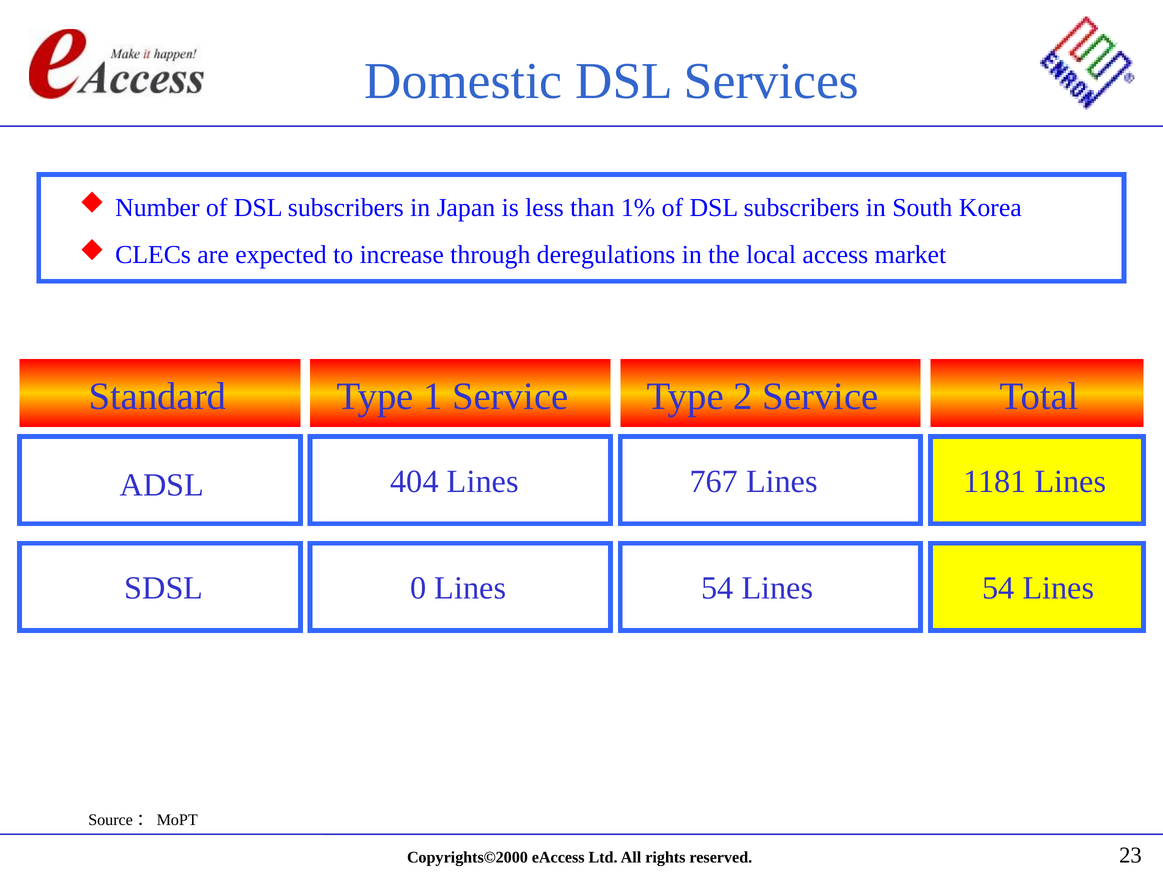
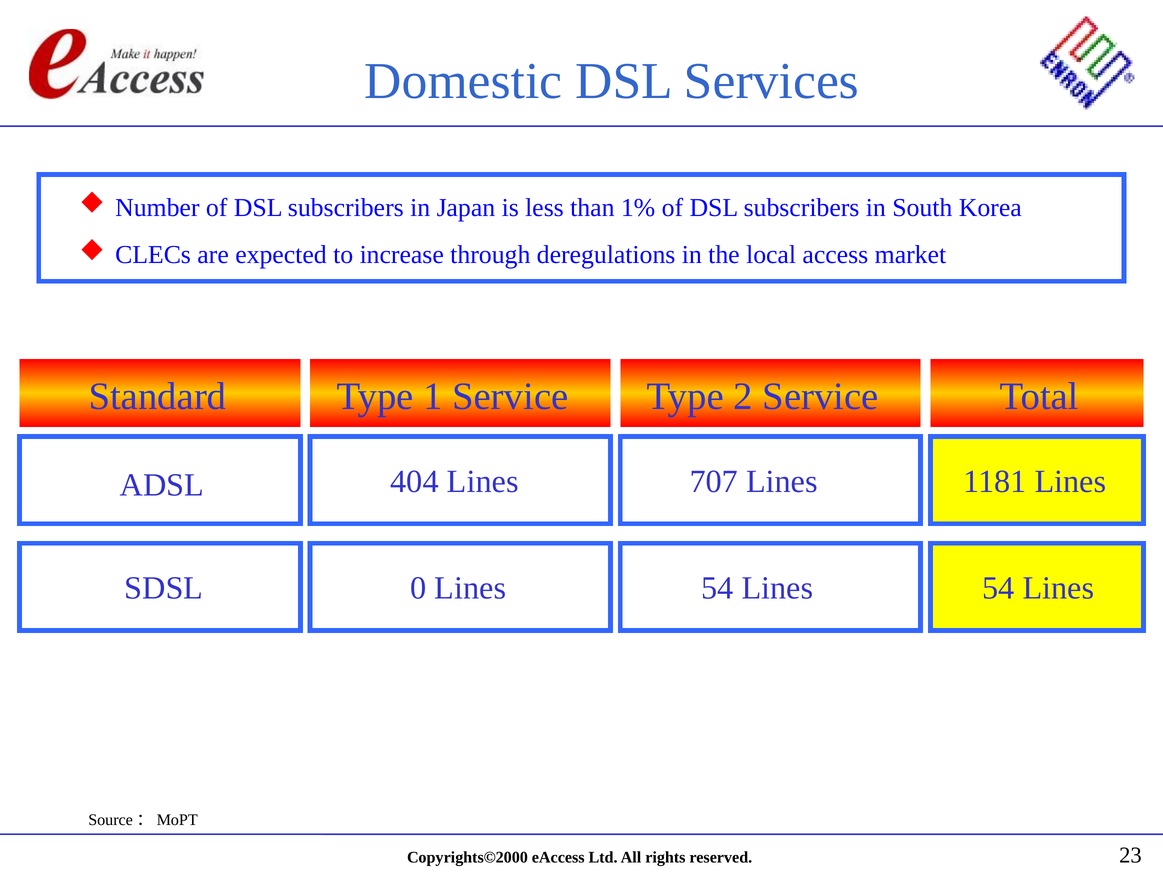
767: 767 -> 707
